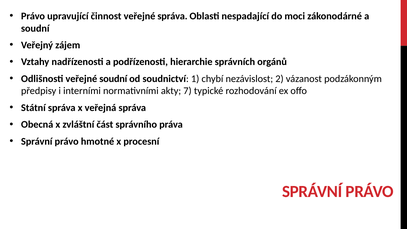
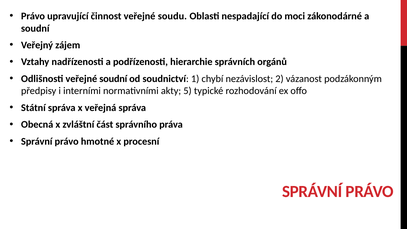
veřejné správa: správa -> soudu
7: 7 -> 5
